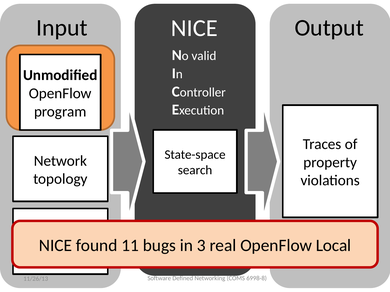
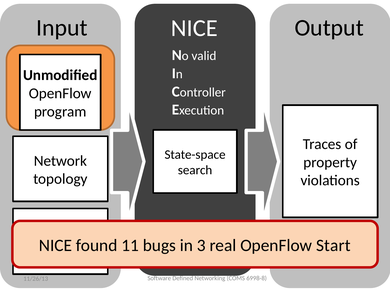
Local: Local -> Start
